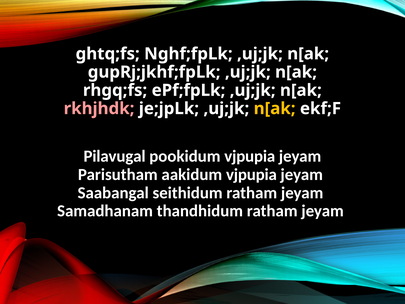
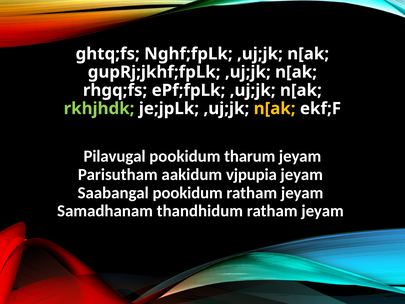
rkhjhdk colour: pink -> light green
pookidum vjpupia: vjpupia -> tharum
Saabangal seithidum: seithidum -> pookidum
